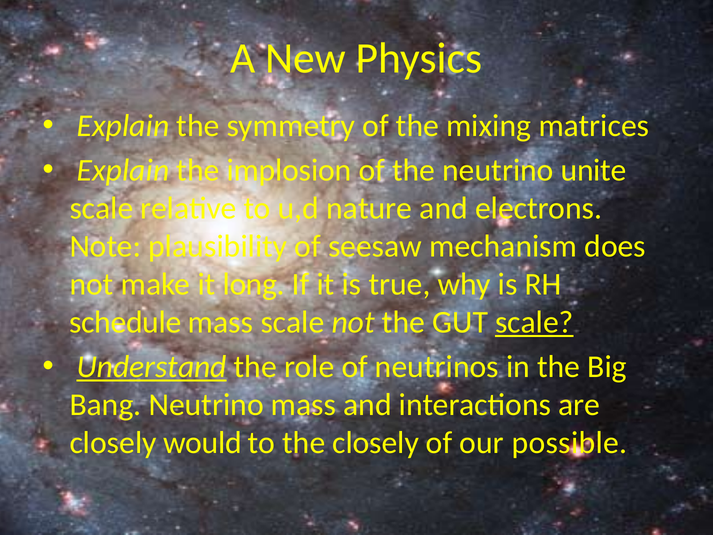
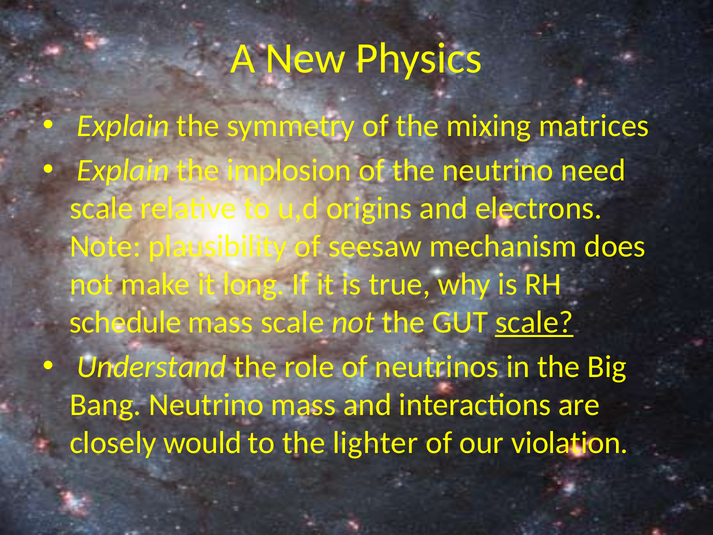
unite: unite -> need
nature: nature -> origins
Understand underline: present -> none
the closely: closely -> lighter
possible: possible -> violation
